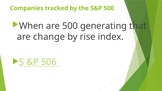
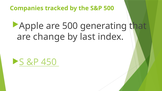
When: When -> Apple
rise: rise -> last
506: 506 -> 450
